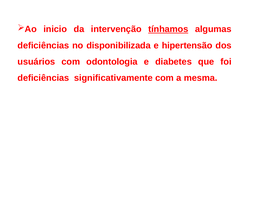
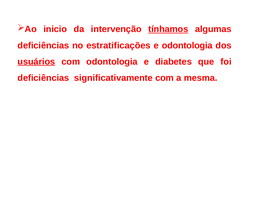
disponibilizada: disponibilizada -> estratificações
e hipertensão: hipertensão -> odontologia
usuários underline: none -> present
